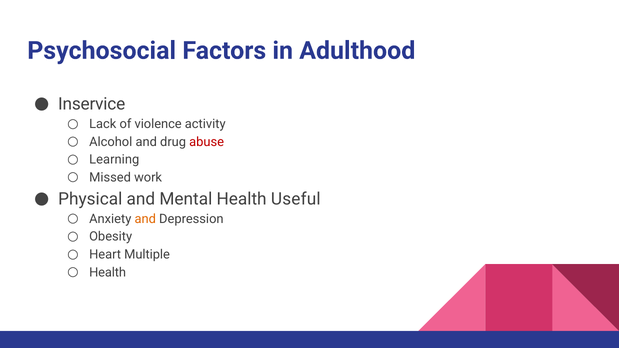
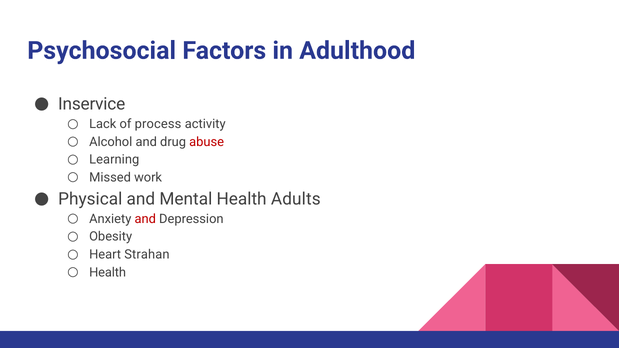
violence: violence -> process
Useful: Useful -> Adults
and at (145, 219) colour: orange -> red
Multiple: Multiple -> Strahan
